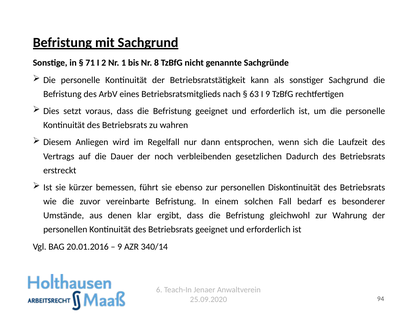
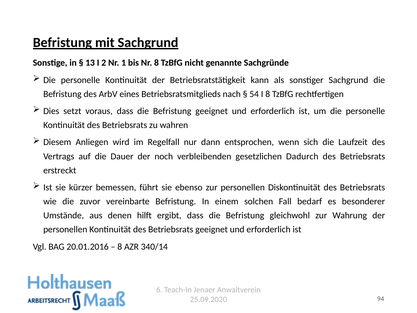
71: 71 -> 13
63: 63 -> 54
I 9: 9 -> 8
klar: klar -> hilft
9 at (120, 246): 9 -> 8
